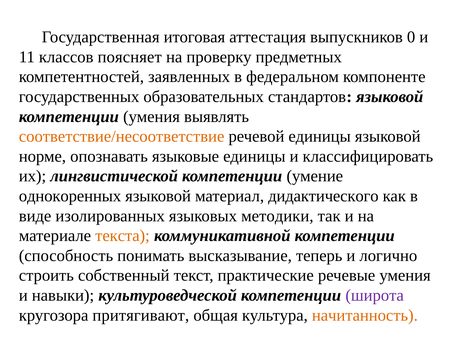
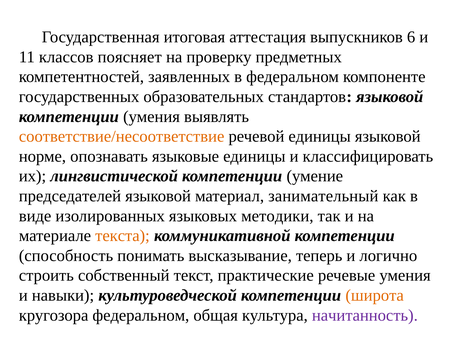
0: 0 -> 6
однокоренных: однокоренных -> председателей
дидактического: дидактического -> занимательный
широта colour: purple -> orange
кругозора притягивают: притягивают -> федеральном
начитанность colour: orange -> purple
